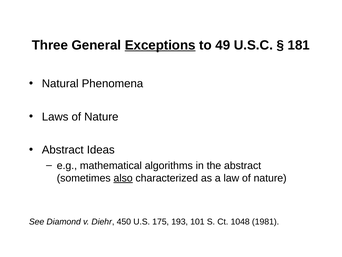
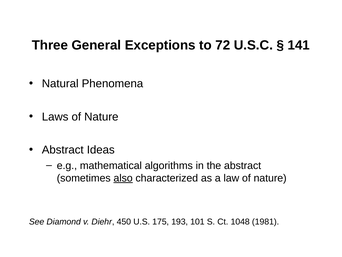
Exceptions underline: present -> none
49: 49 -> 72
181: 181 -> 141
